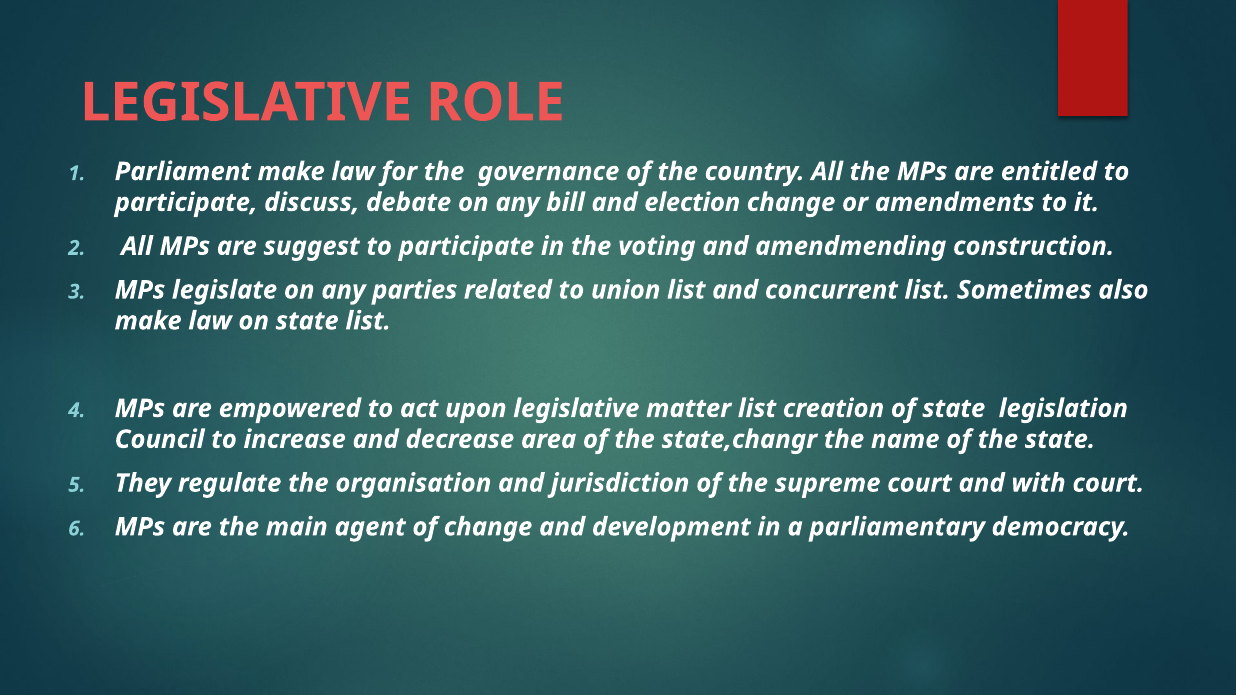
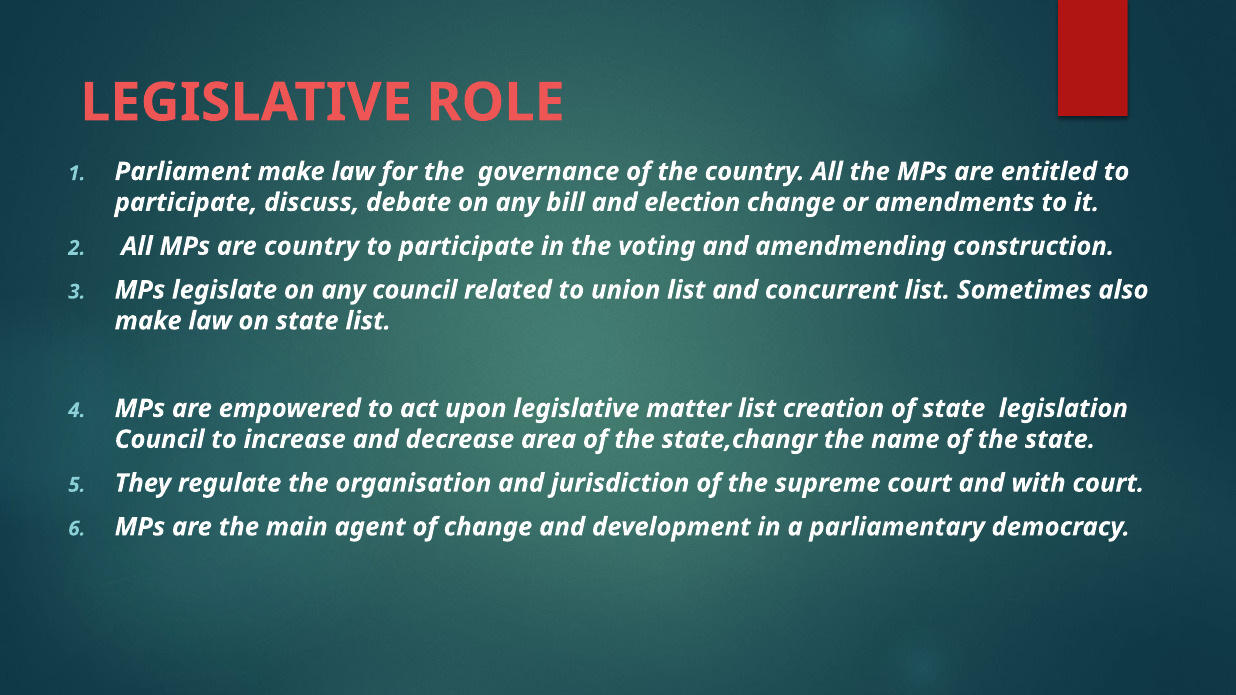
are suggest: suggest -> country
any parties: parties -> council
